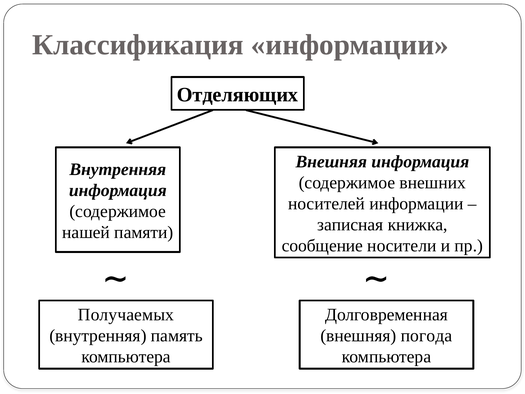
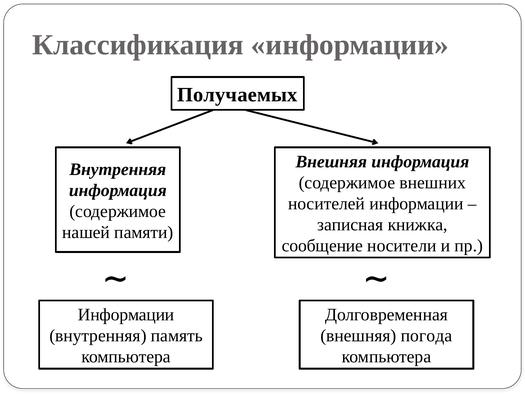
Отделяющих: Отделяющих -> Получаемых
Получаемых at (126, 315): Получаемых -> Информации
